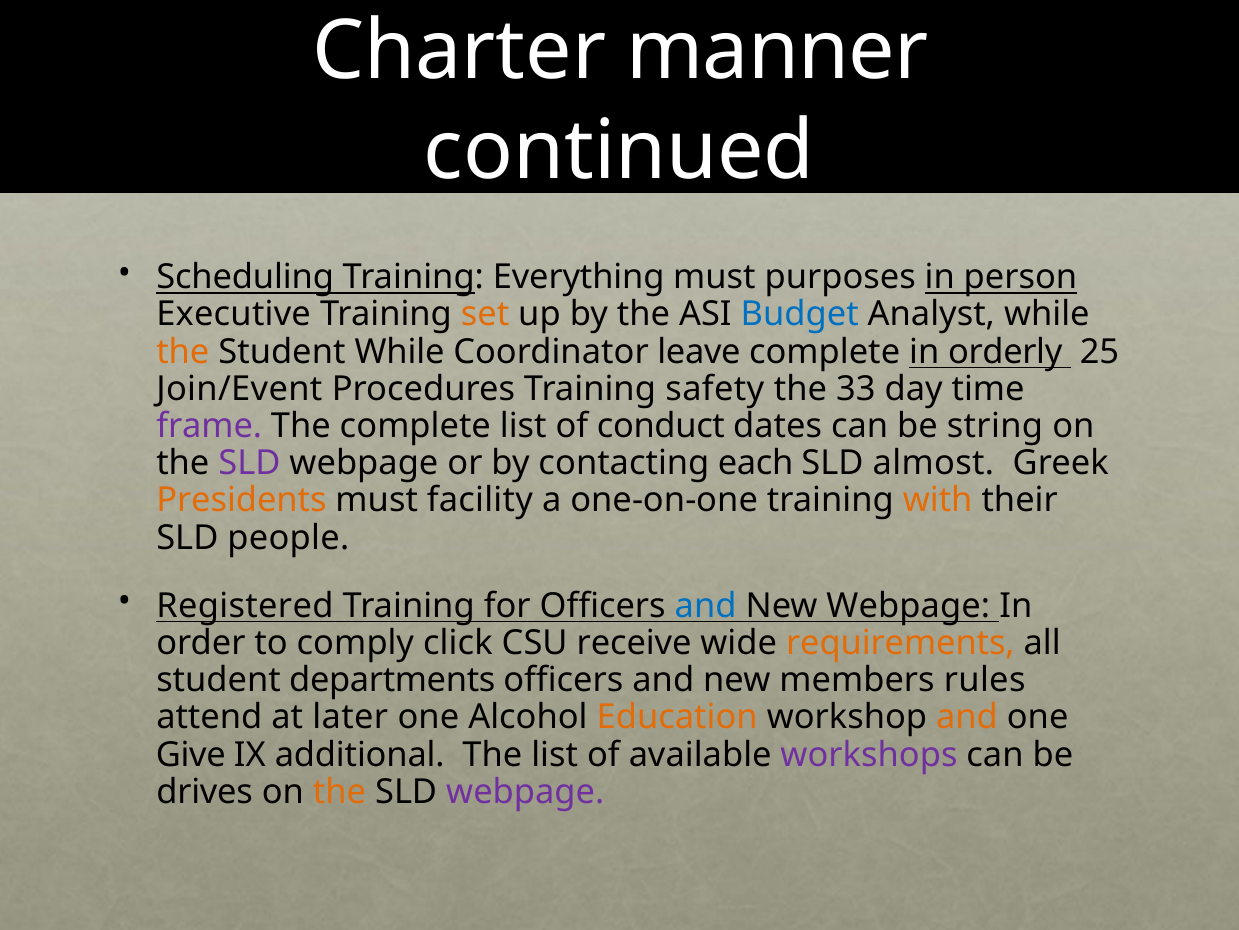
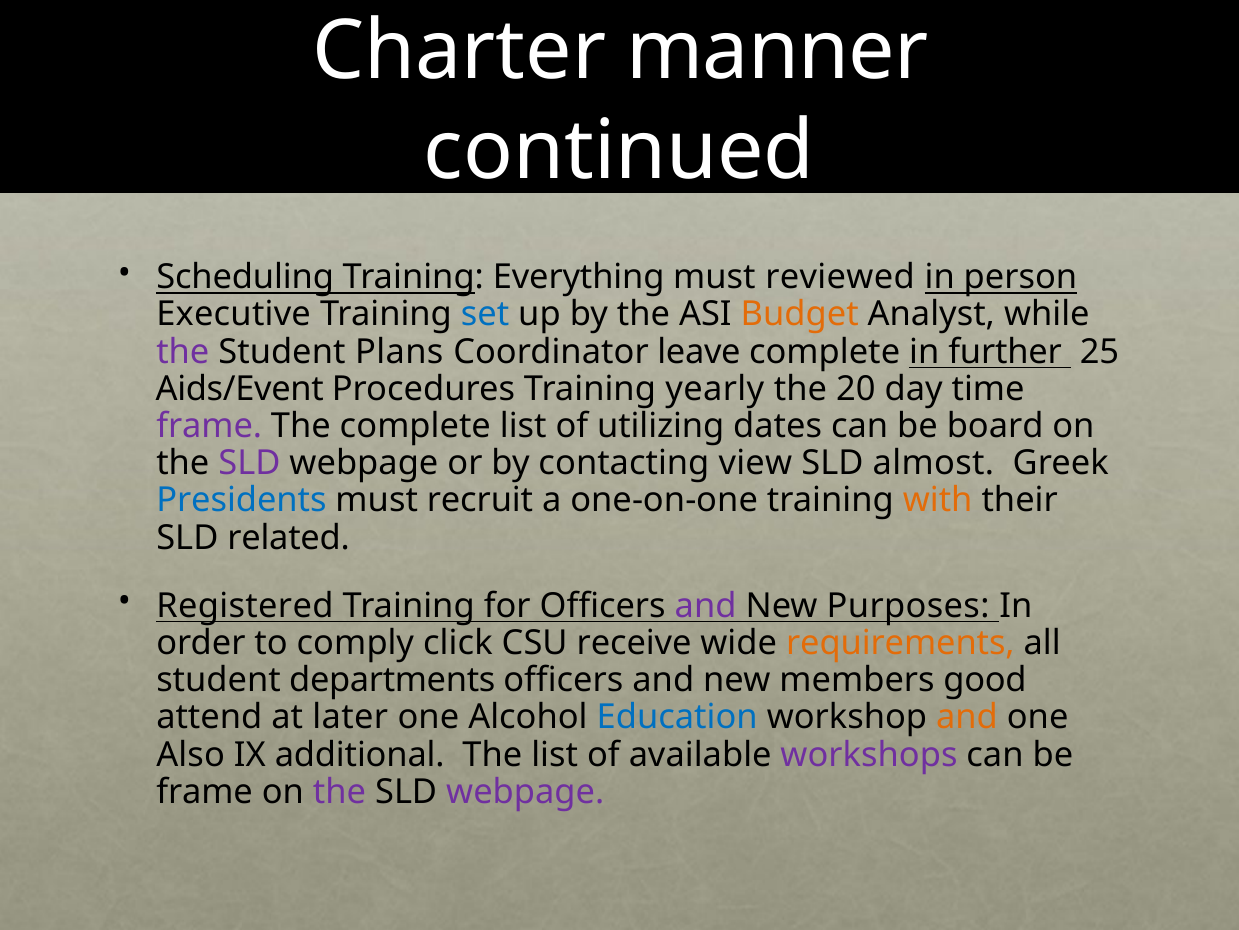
purposes: purposes -> reviewed
set colour: orange -> blue
Budget colour: blue -> orange
the at (183, 351) colour: orange -> purple
Student While: While -> Plans
orderly: orderly -> further
Join/Event: Join/Event -> Aids/Event
safety: safety -> yearly
33: 33 -> 20
conduct: conduct -> utilizing
string: string -> board
each: each -> view
Presidents colour: orange -> blue
facility: facility -> recruit
people: people -> related
and at (706, 605) colour: blue -> purple
New Webpage: Webpage -> Purposes
rules: rules -> good
Education colour: orange -> blue
Give: Give -> Also
drives at (205, 791): drives -> frame
the at (339, 791) colour: orange -> purple
